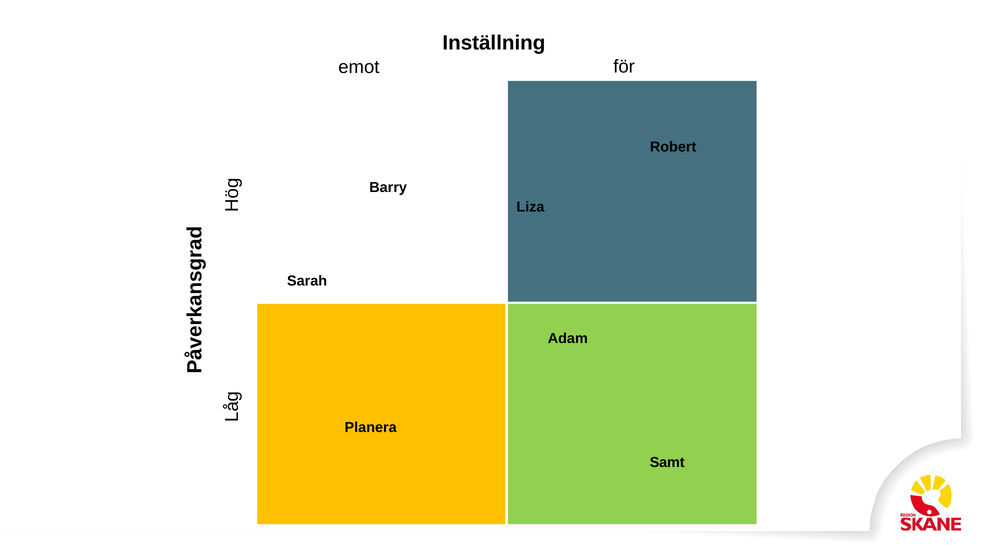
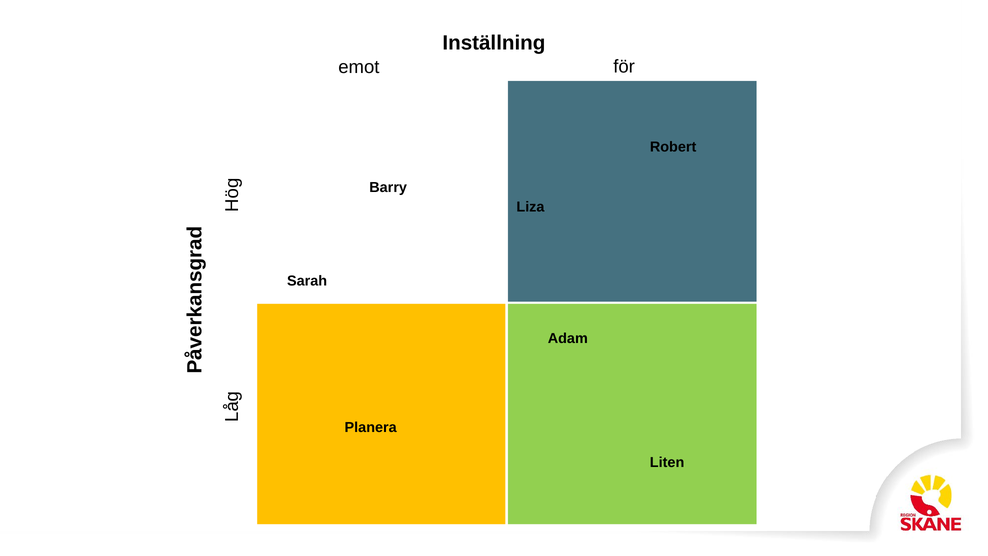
Samt: Samt -> Liten
